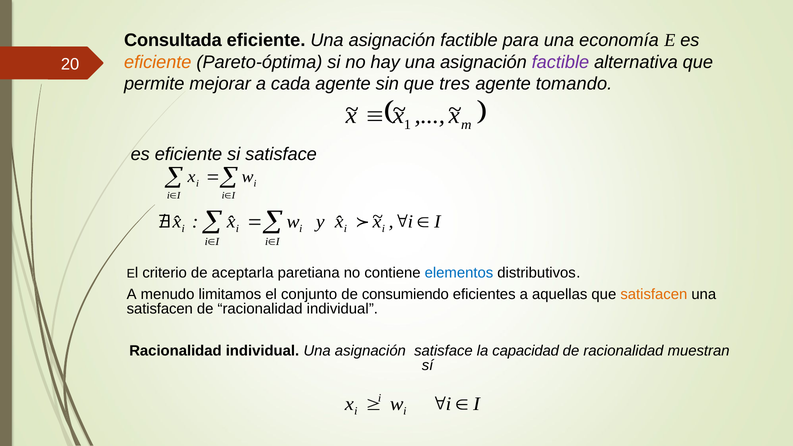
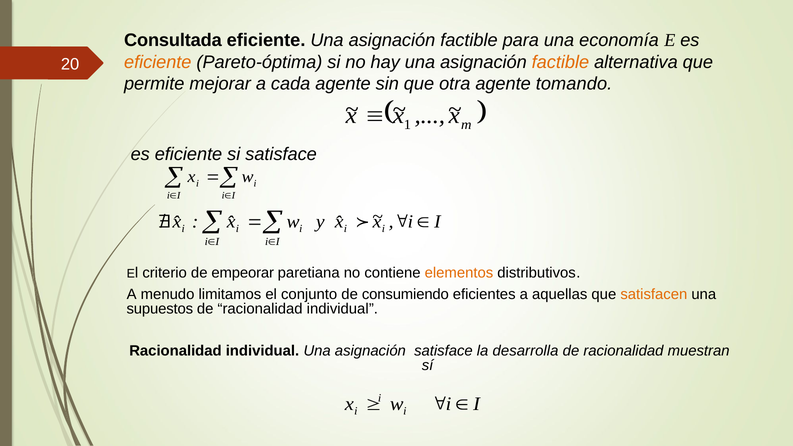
factible at (560, 62) colour: purple -> orange
tres: tres -> otra
aceptarla: aceptarla -> empeorar
elementos colour: blue -> orange
satisfacen at (160, 309): satisfacen -> supuestos
capacidad: capacidad -> desarrolla
